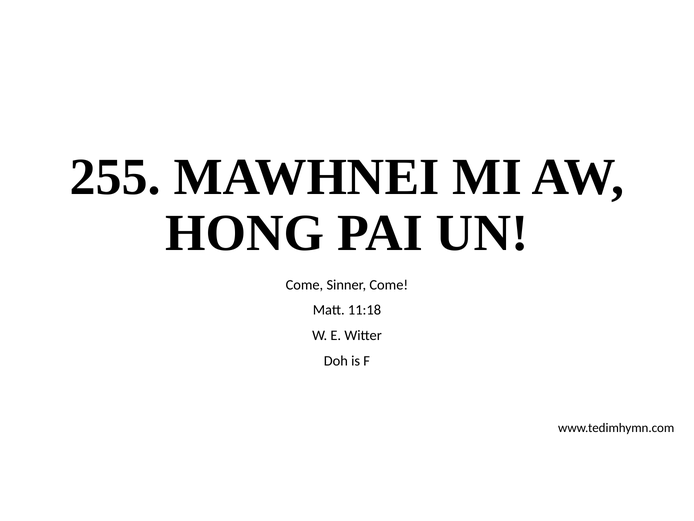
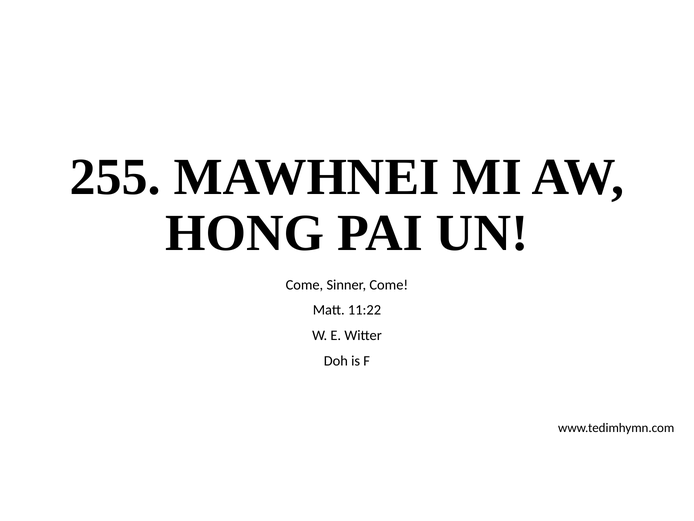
11:18: 11:18 -> 11:22
